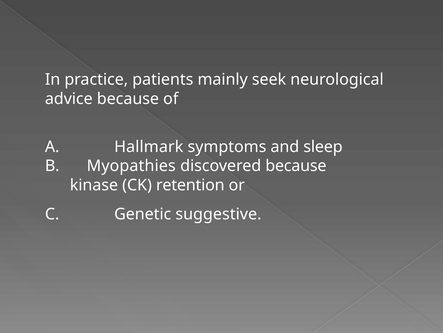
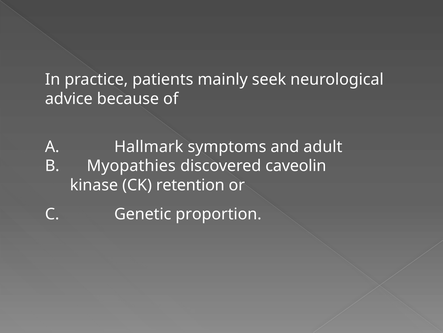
sleep: sleep -> adult
discovered because: because -> caveolin
suggestive: suggestive -> proportion
